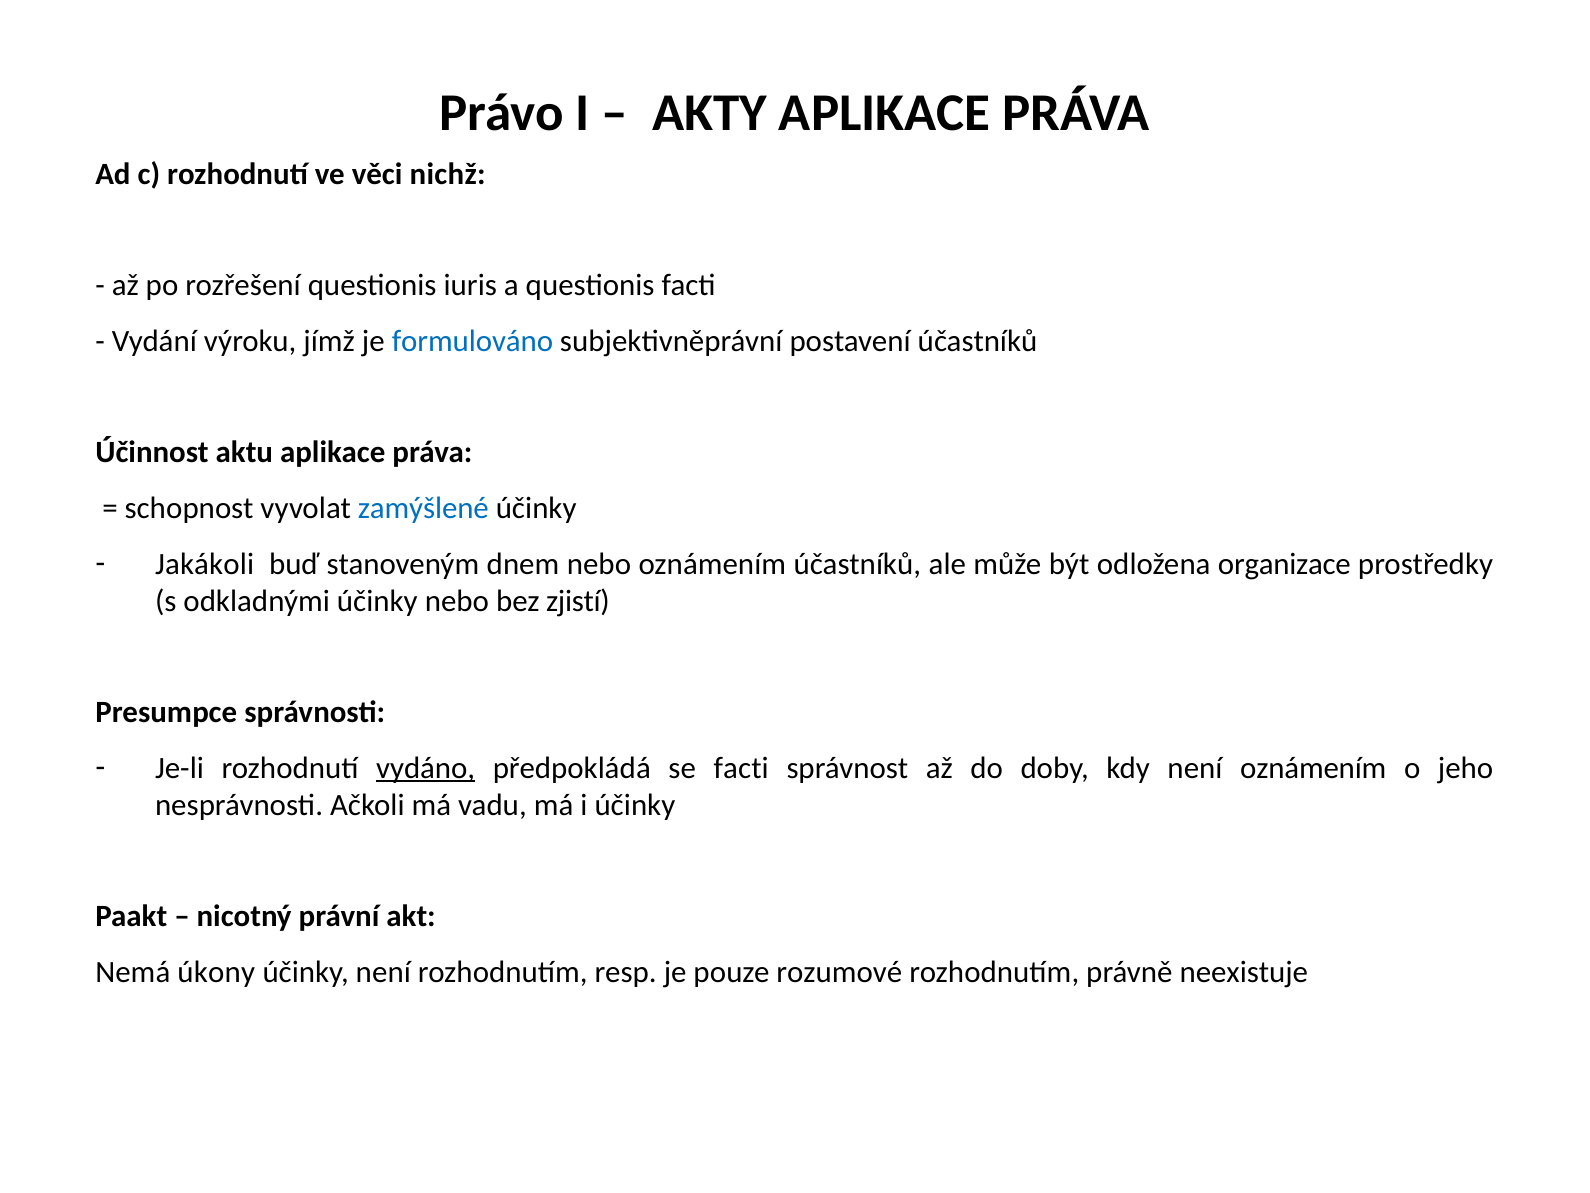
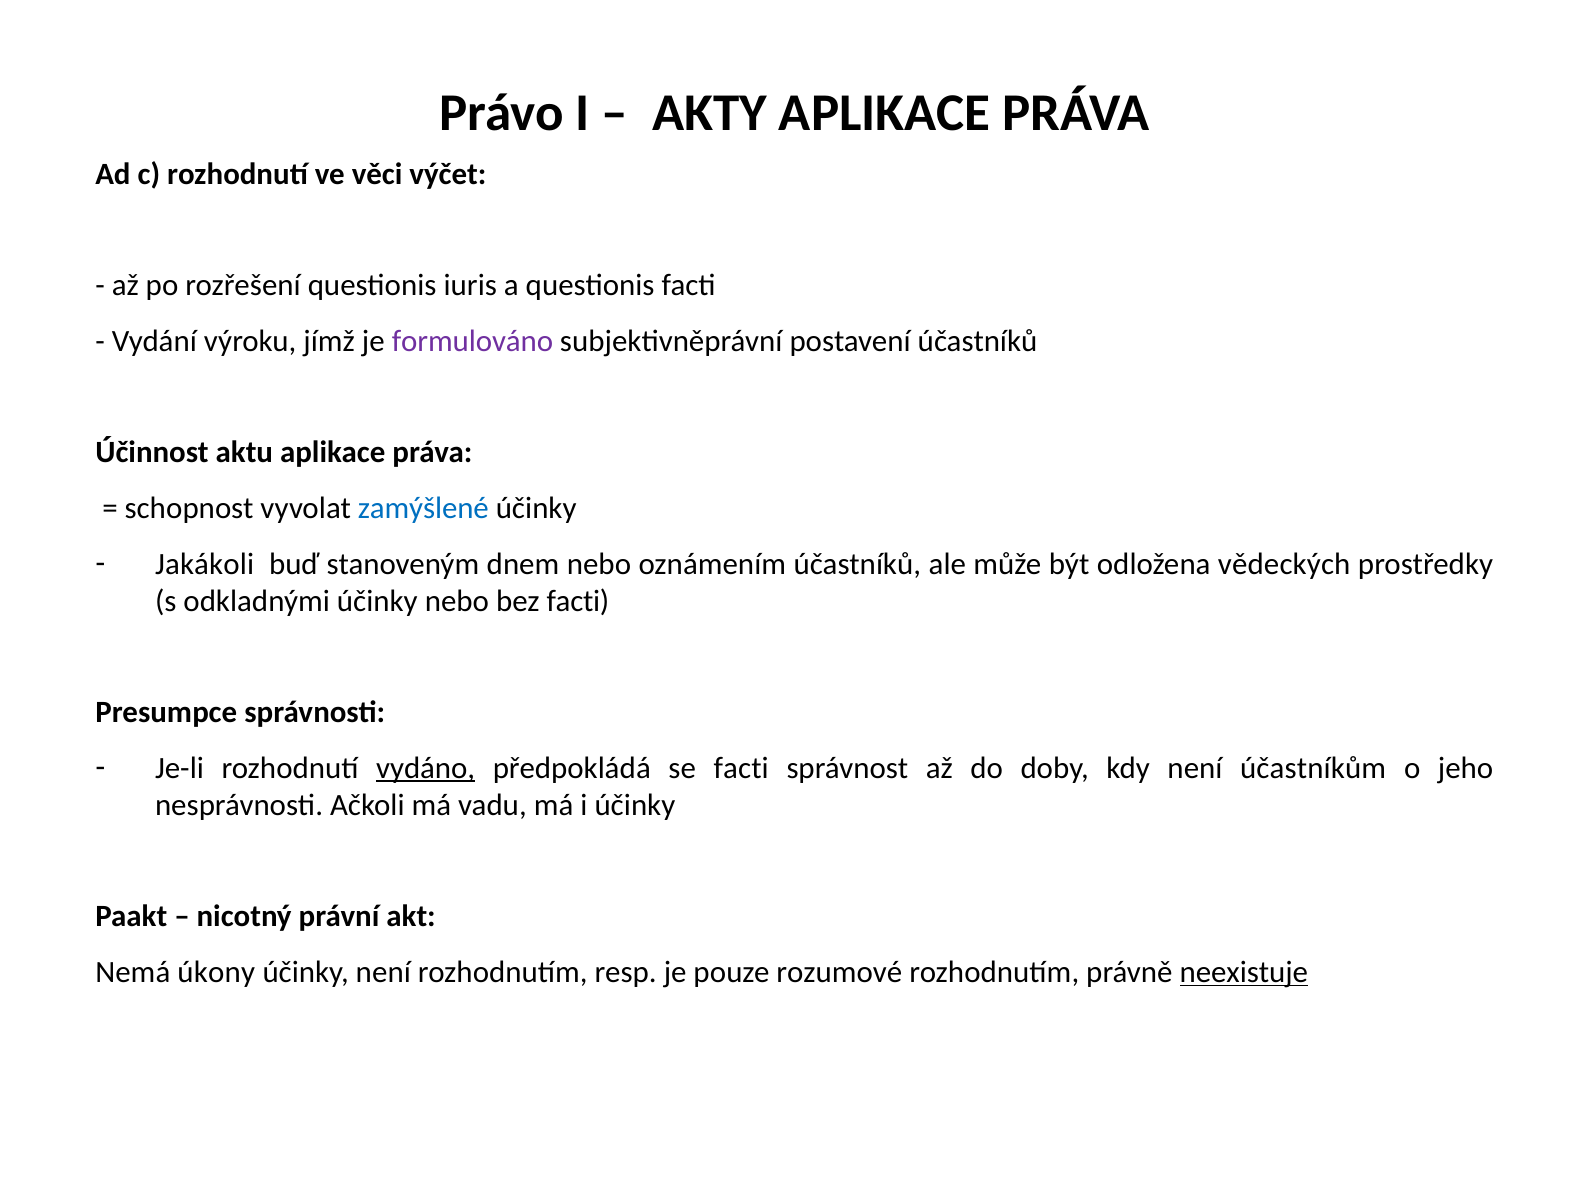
nichž: nichž -> výčet
formulováno colour: blue -> purple
organizace: organizace -> vědeckých
bez zjistí: zjistí -> facti
není oznámením: oznámením -> účastníkům
neexistuje underline: none -> present
